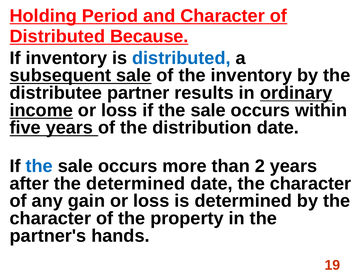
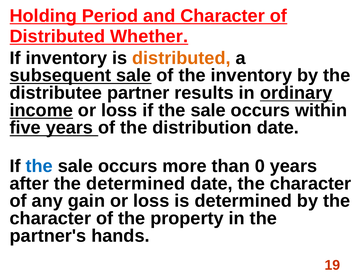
Because: Because -> Whether
distributed at (181, 58) colour: blue -> orange
2: 2 -> 0
